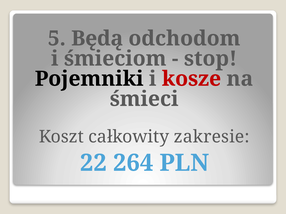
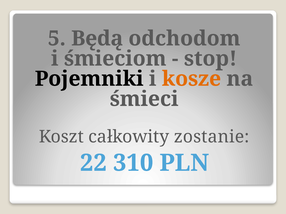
kosze colour: red -> orange
zakresie: zakresie -> zostanie
264: 264 -> 310
